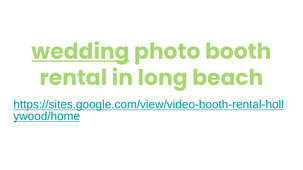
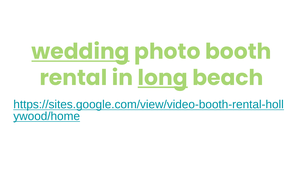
long underline: none -> present
